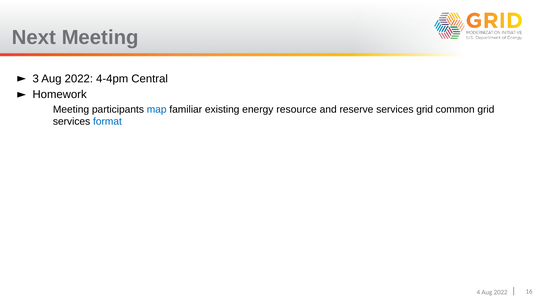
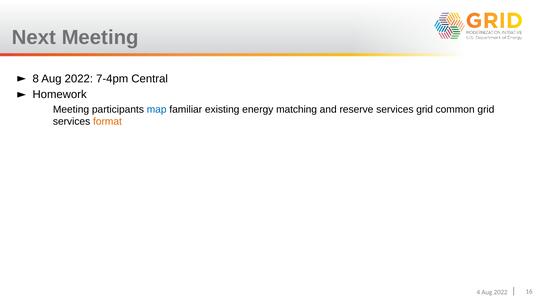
3: 3 -> 8
4-4pm: 4-4pm -> 7-4pm
resource: resource -> matching
format colour: blue -> orange
